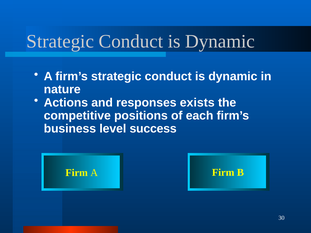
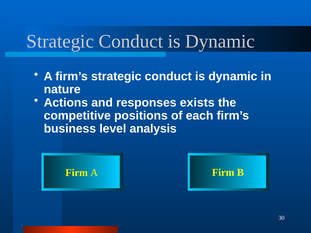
success: success -> analysis
